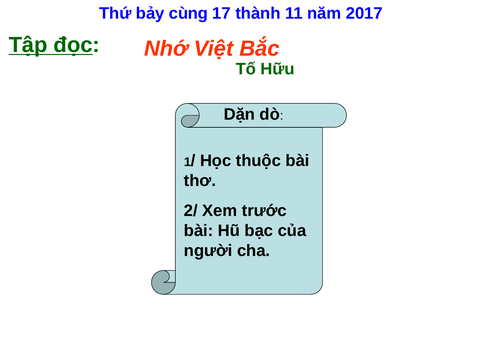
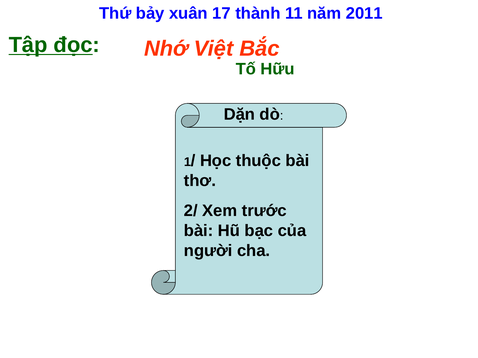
cùng: cùng -> xuân
2017: 2017 -> 2011
